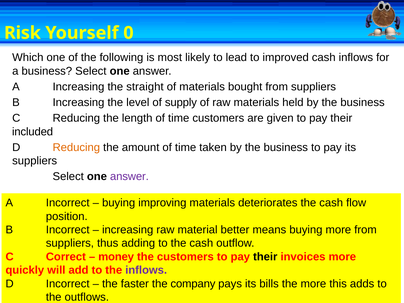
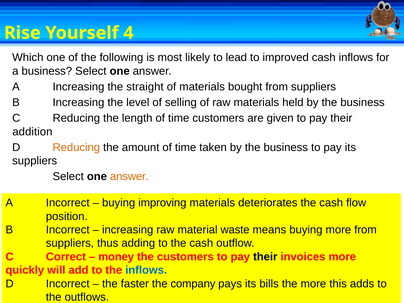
Risk: Risk -> Rise
0: 0 -> 4
supply: supply -> selling
included: included -> addition
answer at (129, 177) colour: purple -> orange
better: better -> waste
inflows at (146, 270) colour: purple -> blue
